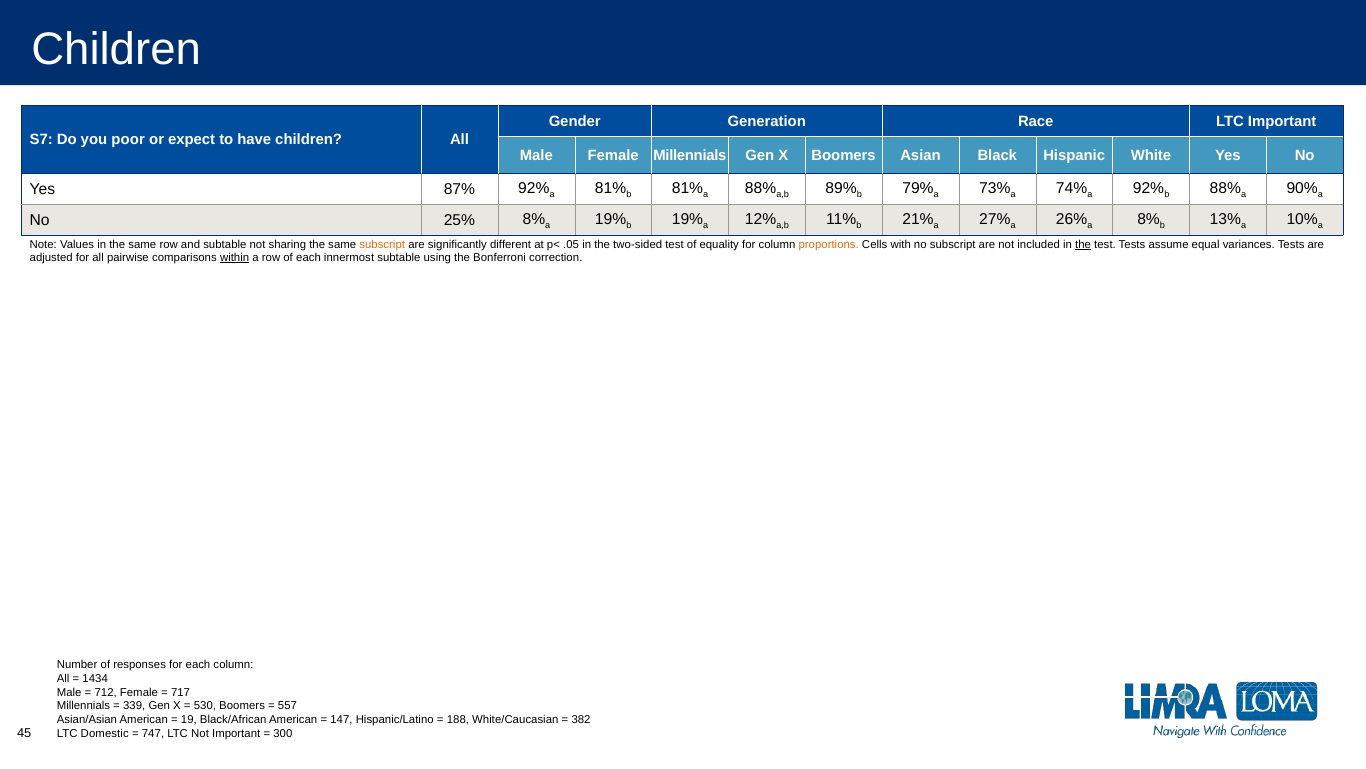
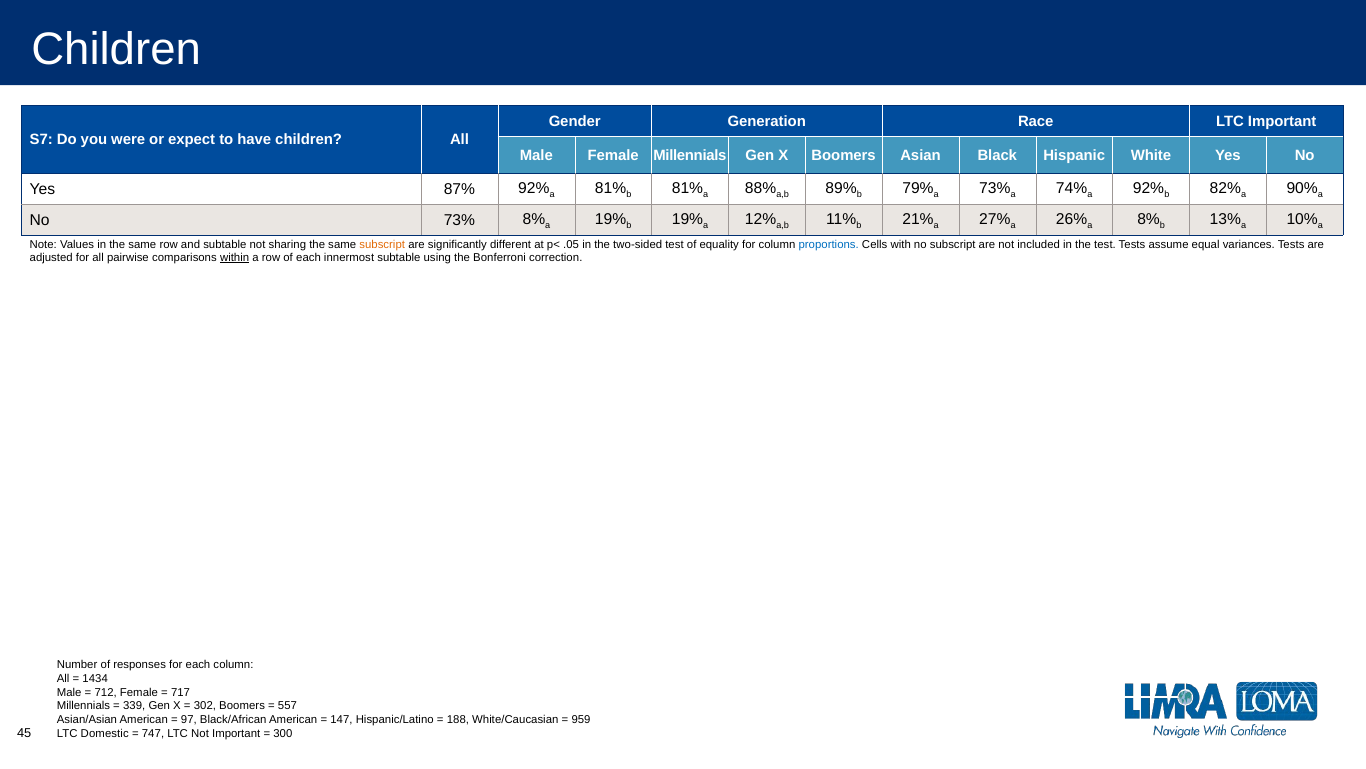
poor: poor -> were
88% at (1225, 188): 88% -> 82%
No 25%: 25% -> 73%
proportions colour: orange -> blue
the at (1083, 244) underline: present -> none
530: 530 -> 302
19: 19 -> 97
382: 382 -> 959
